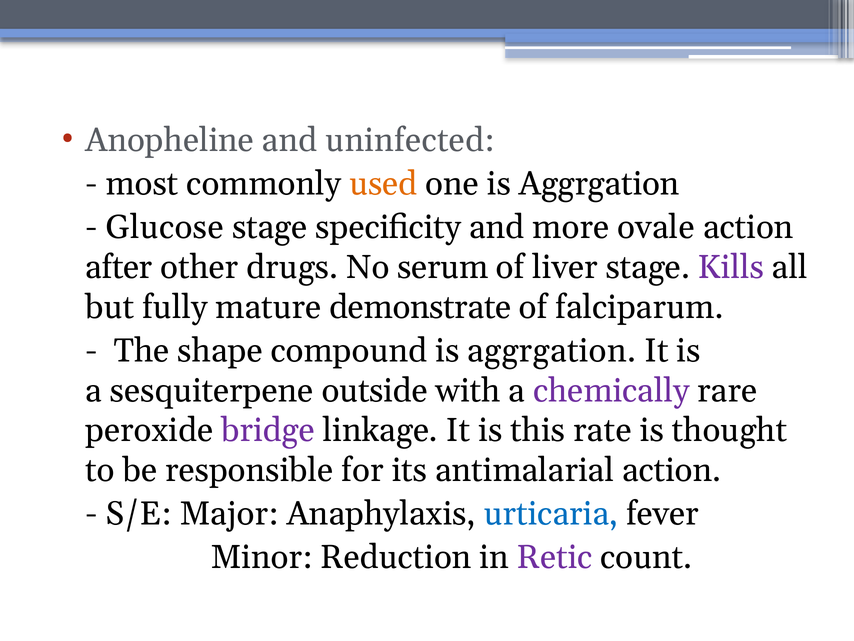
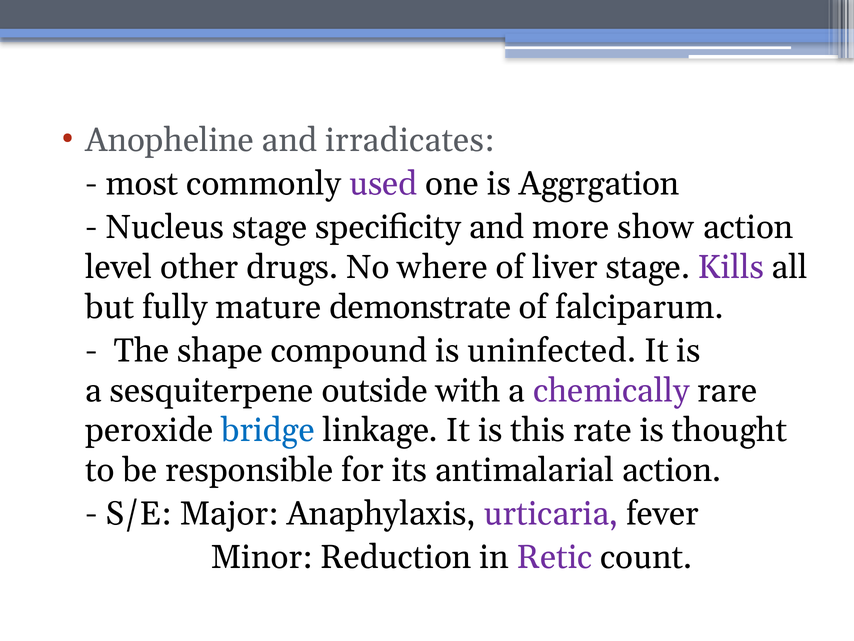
uninfected: uninfected -> irradicates
used colour: orange -> purple
Glucose: Glucose -> Nucleus
ovale: ovale -> show
after: after -> level
serum: serum -> where
compound is aggrgation: aggrgation -> uninfected
bridge colour: purple -> blue
urticaria colour: blue -> purple
